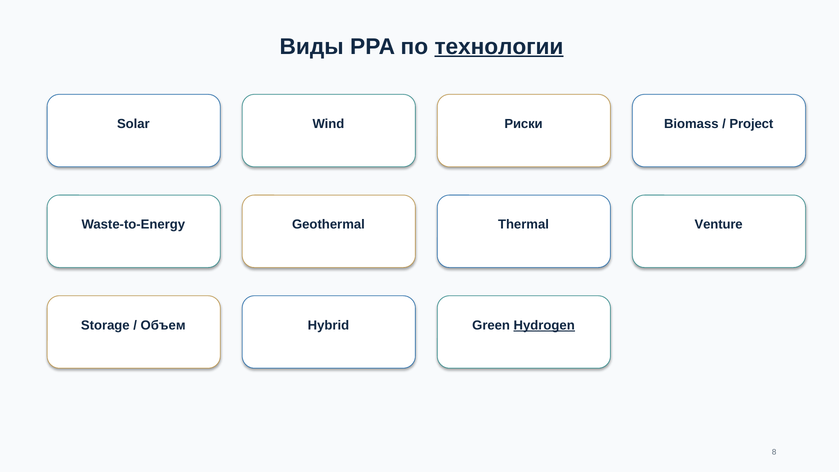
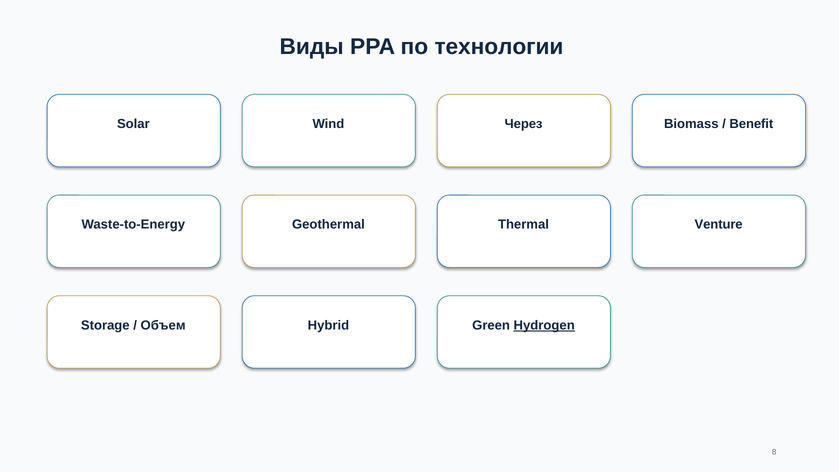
технологии underline: present -> none
Риски: Риски -> Через
Project: Project -> Benefit
